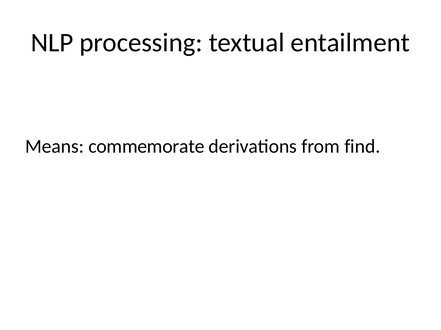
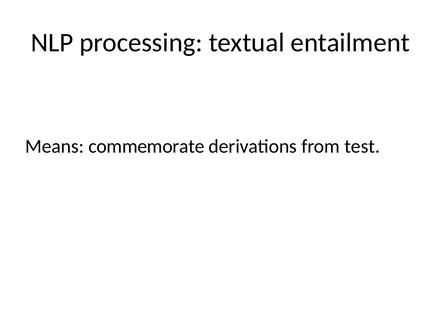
find: find -> test
